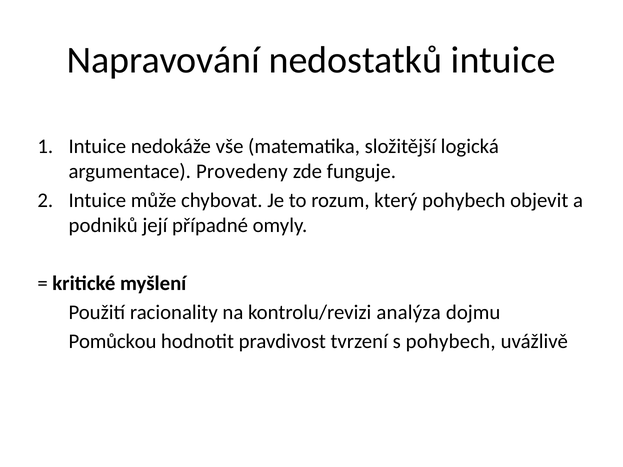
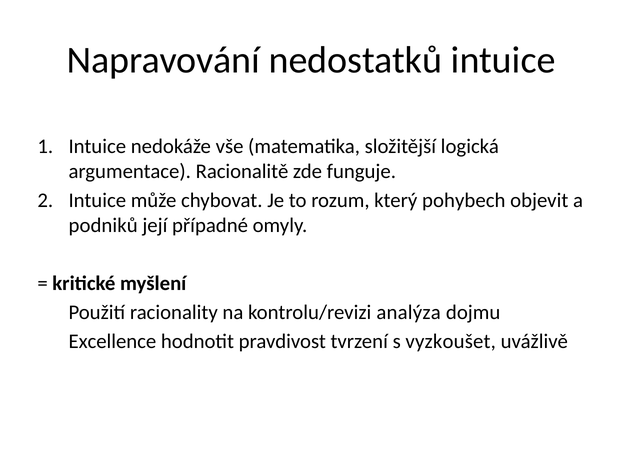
Provedeny: Provedeny -> Racionalitě
Pomůckou: Pomůckou -> Excellence
s pohybech: pohybech -> vyzkoušet
